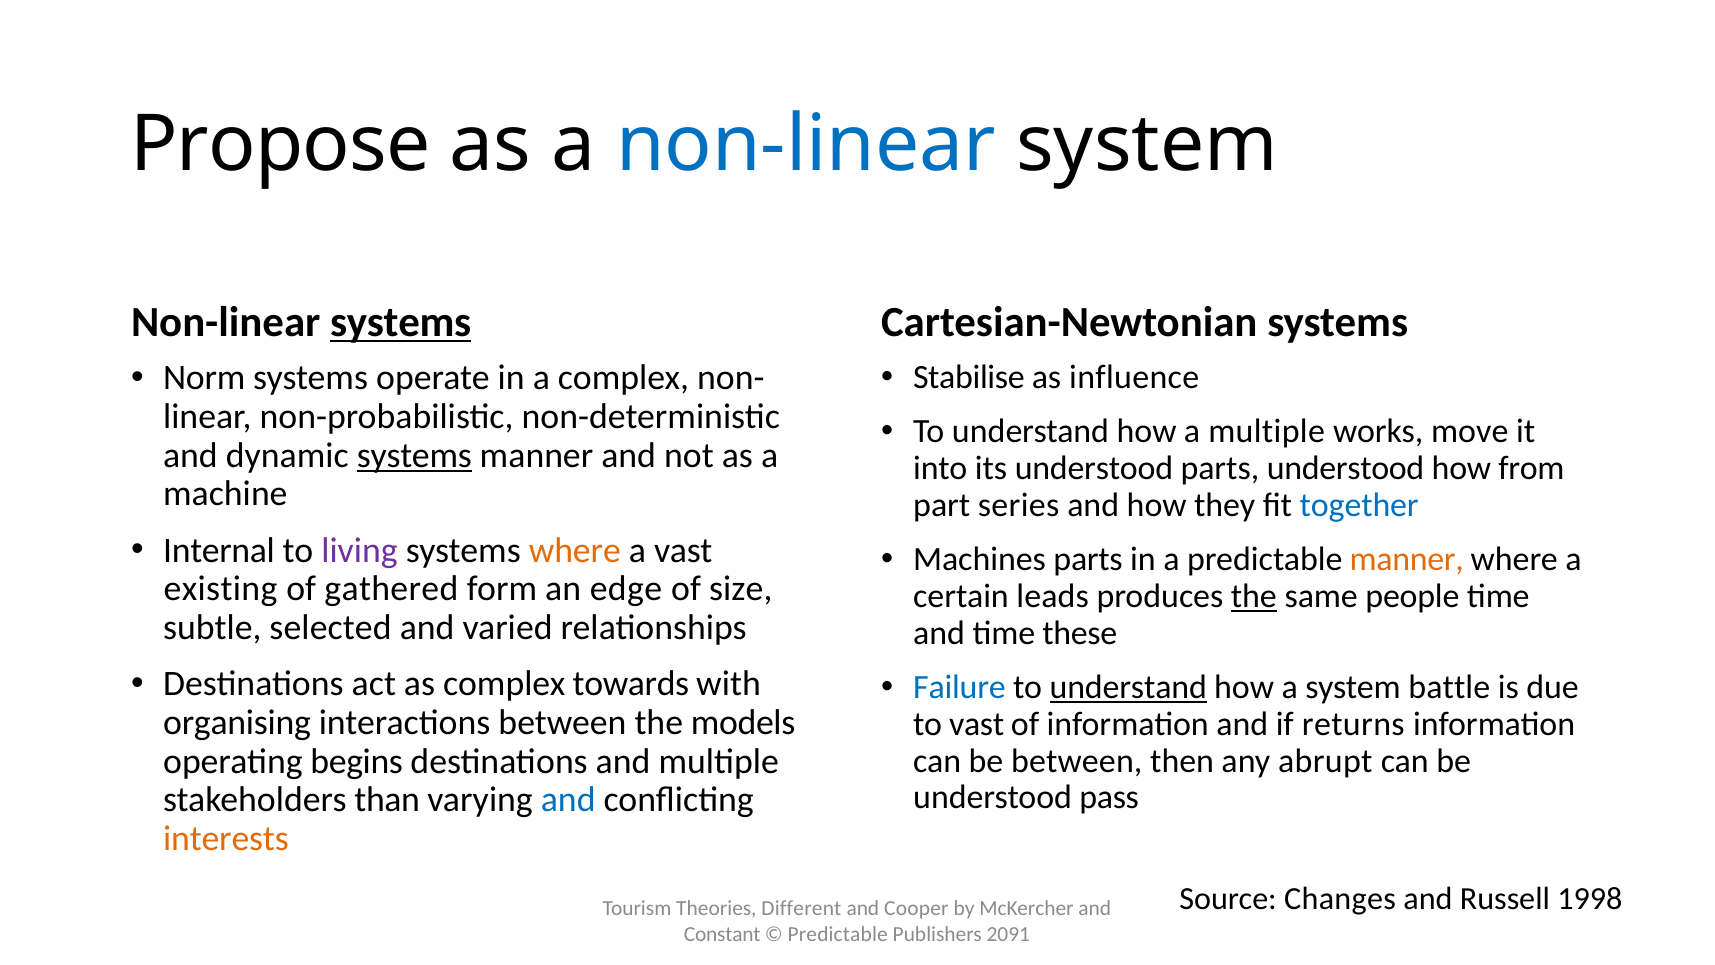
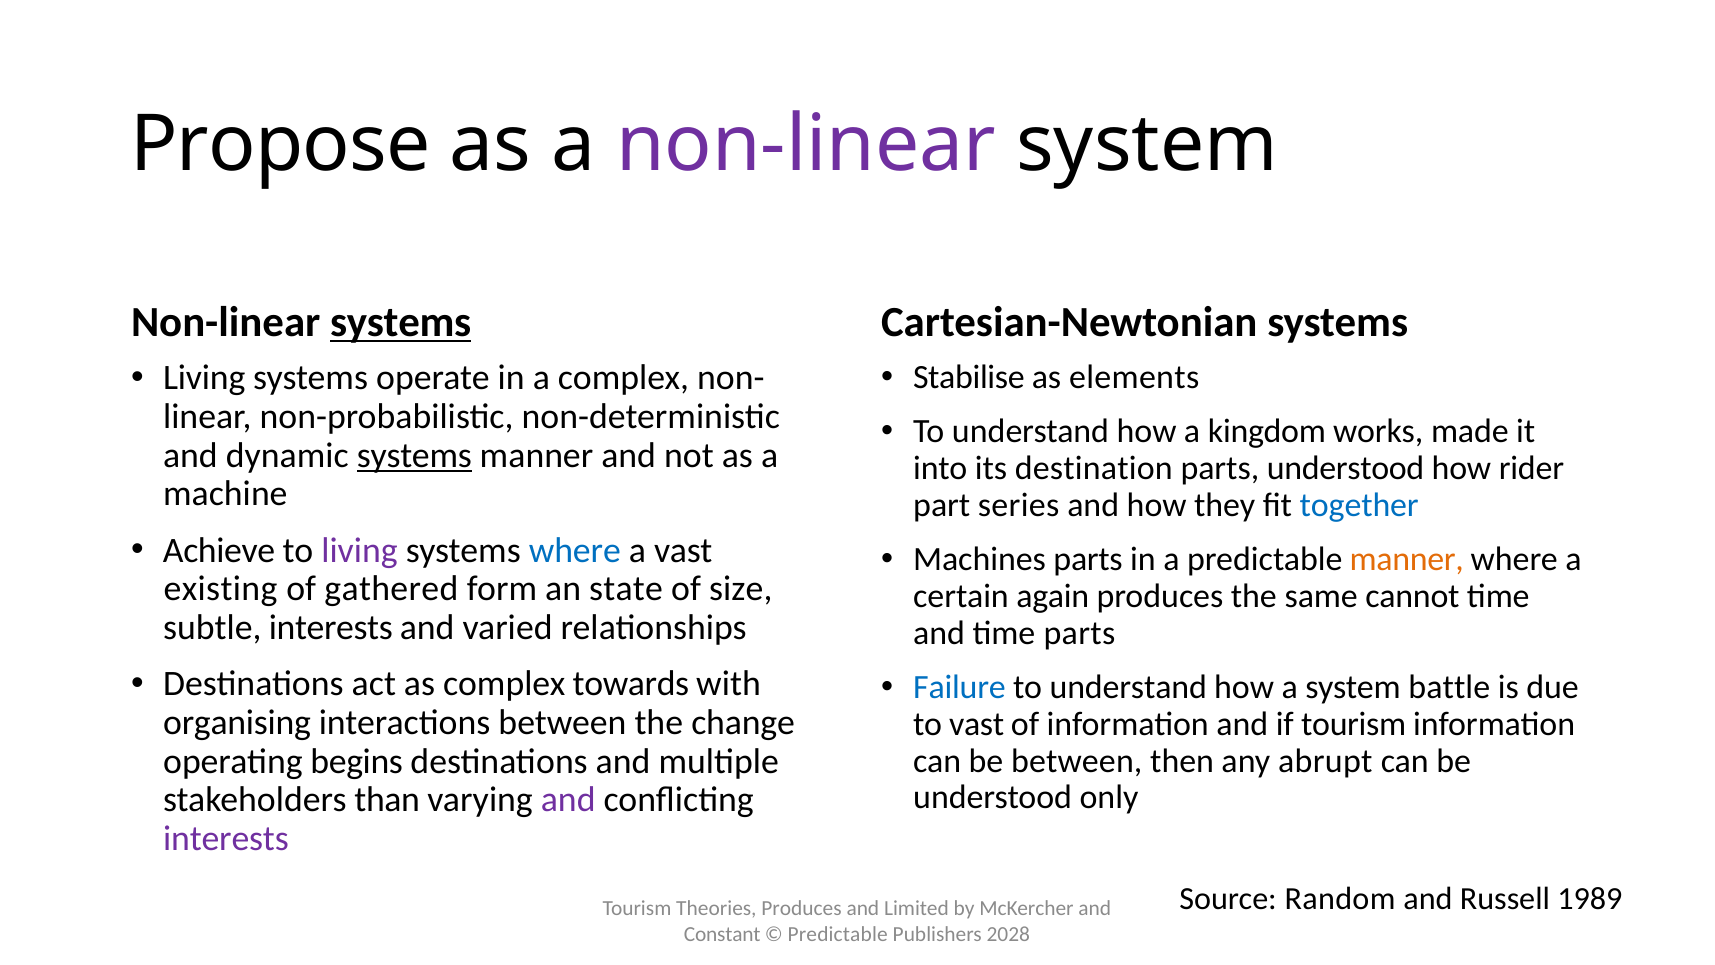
non-linear at (806, 144) colour: blue -> purple
Norm at (204, 378): Norm -> Living
influence: influence -> elements
a multiple: multiple -> kingdom
move: move -> made
its understood: understood -> destination
from: from -> rider
Internal: Internal -> Achieve
where at (575, 550) colour: orange -> blue
edge: edge -> state
leads: leads -> again
the at (1254, 596) underline: present -> none
people: people -> cannot
subtle selected: selected -> interests
time these: these -> parts
understand at (1128, 687) underline: present -> none
models: models -> change
if returns: returns -> tourism
pass: pass -> only
and at (568, 800) colour: blue -> purple
interests at (226, 838) colour: orange -> purple
Changes: Changes -> Random
1998: 1998 -> 1989
Theories Different: Different -> Produces
Cooper: Cooper -> Limited
2091: 2091 -> 2028
